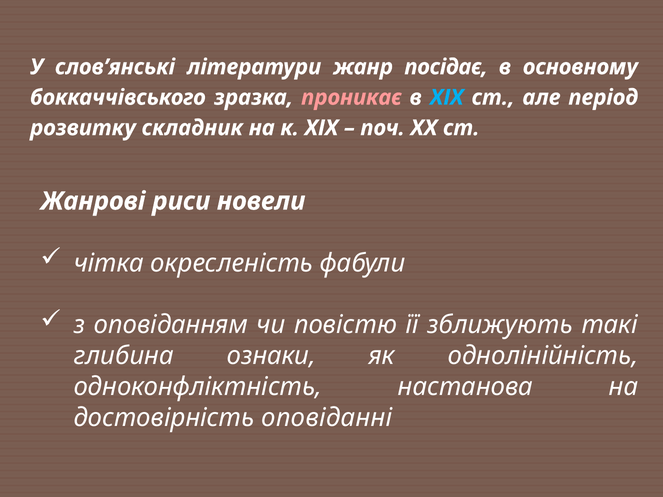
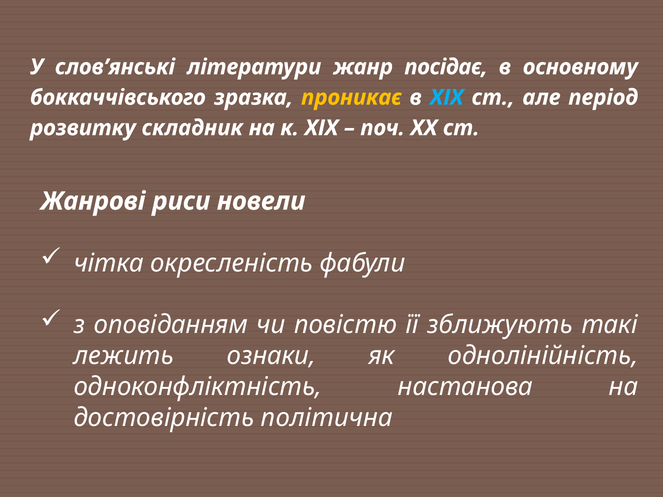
проникає colour: pink -> yellow
глибина: глибина -> лежить
оповіданні: оповіданні -> політична
